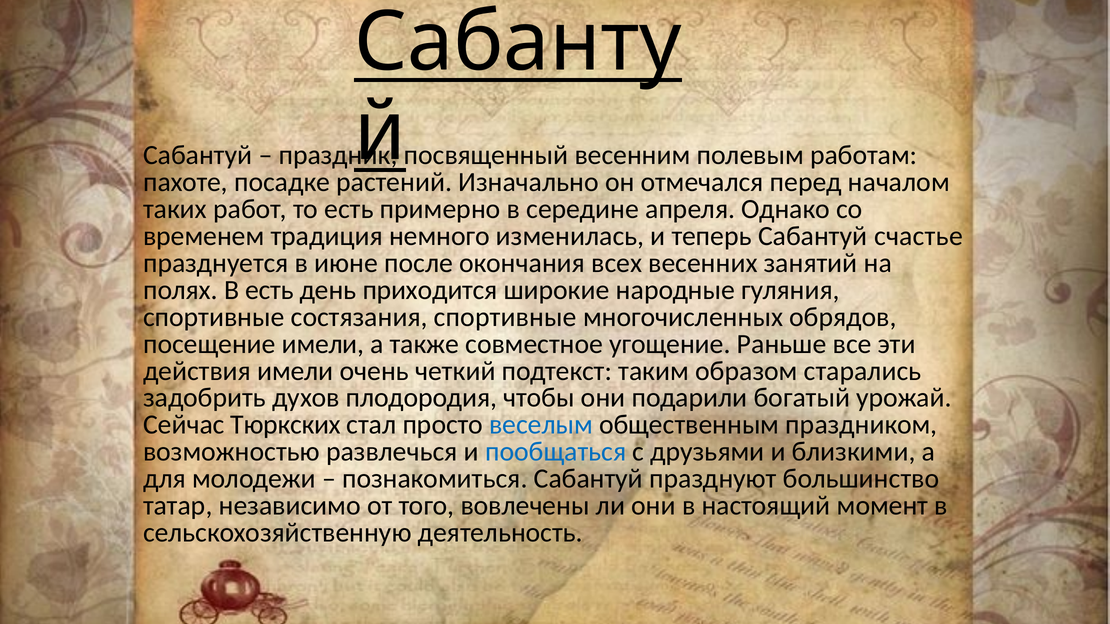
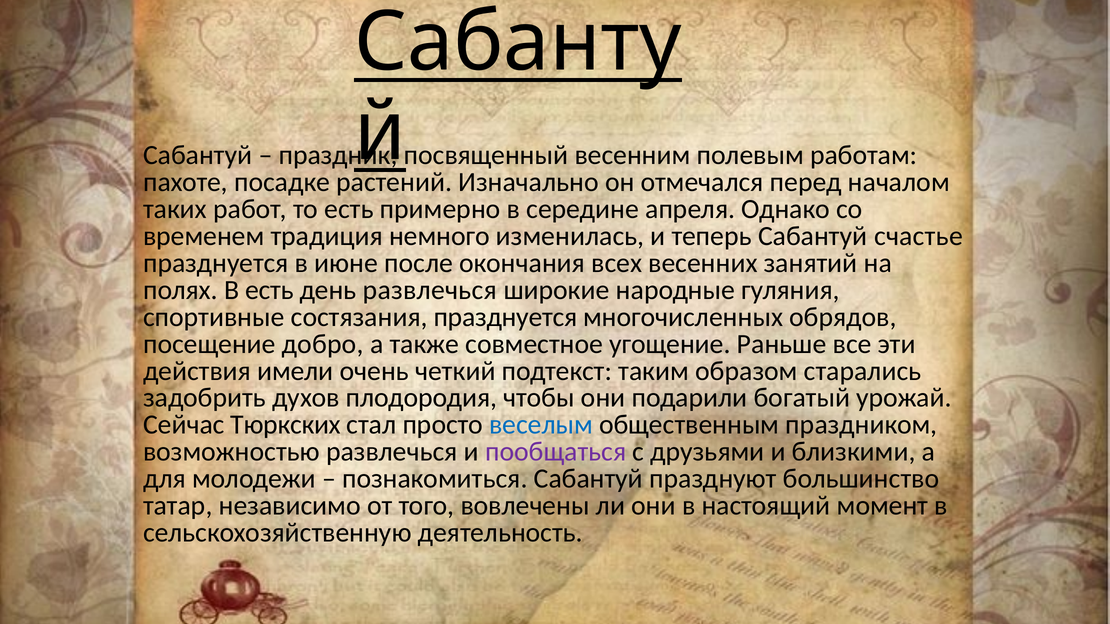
день приходится: приходится -> развлечься
состязания спортивные: спортивные -> празднуется
посещение имели: имели -> добро
пообщаться colour: blue -> purple
